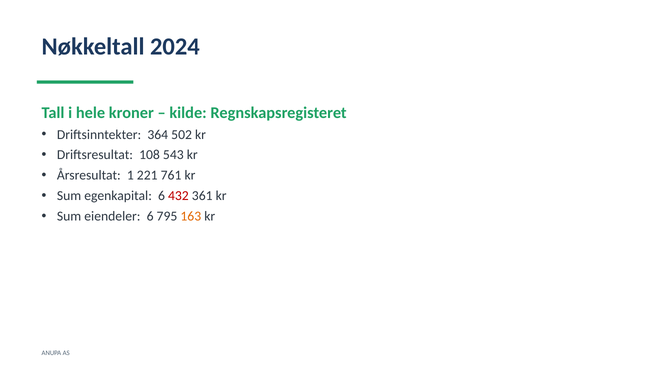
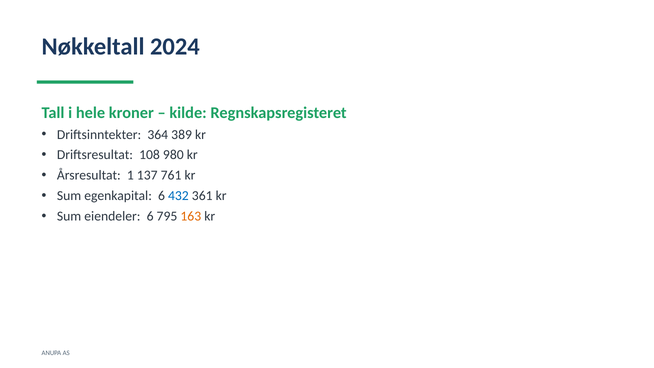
502: 502 -> 389
543: 543 -> 980
221: 221 -> 137
432 colour: red -> blue
